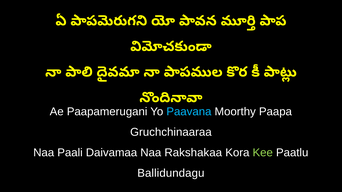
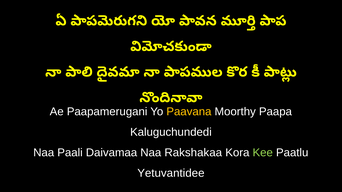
Paavana colour: light blue -> yellow
Gruchchinaaraa: Gruchchinaaraa -> Kaluguchundedi
Ballidundagu: Ballidundagu -> Yetuvantidee
